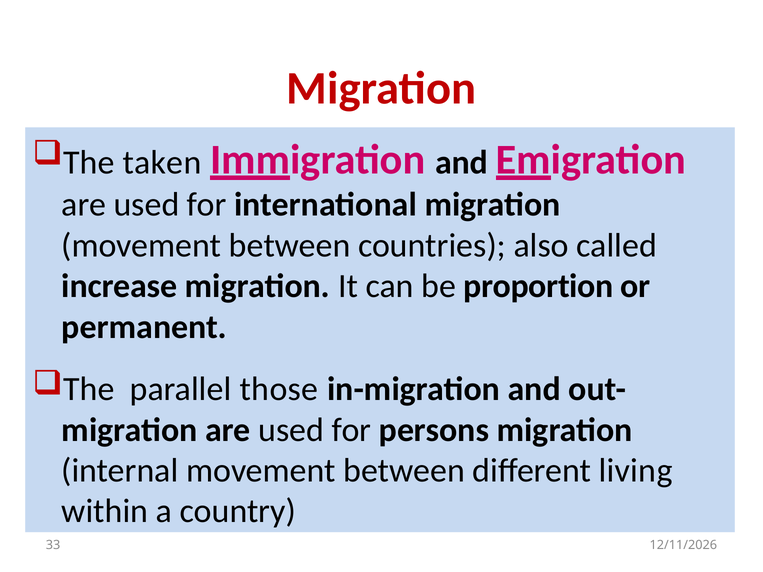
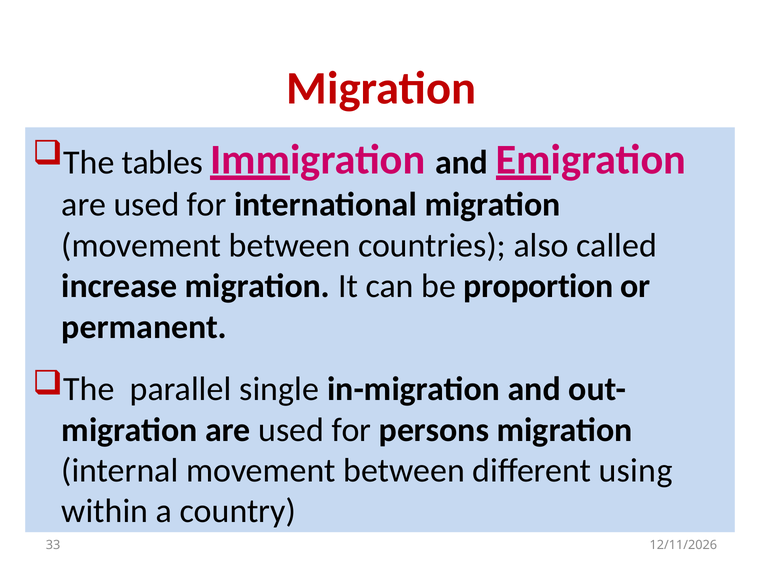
taken: taken -> tables
those: those -> single
living: living -> using
